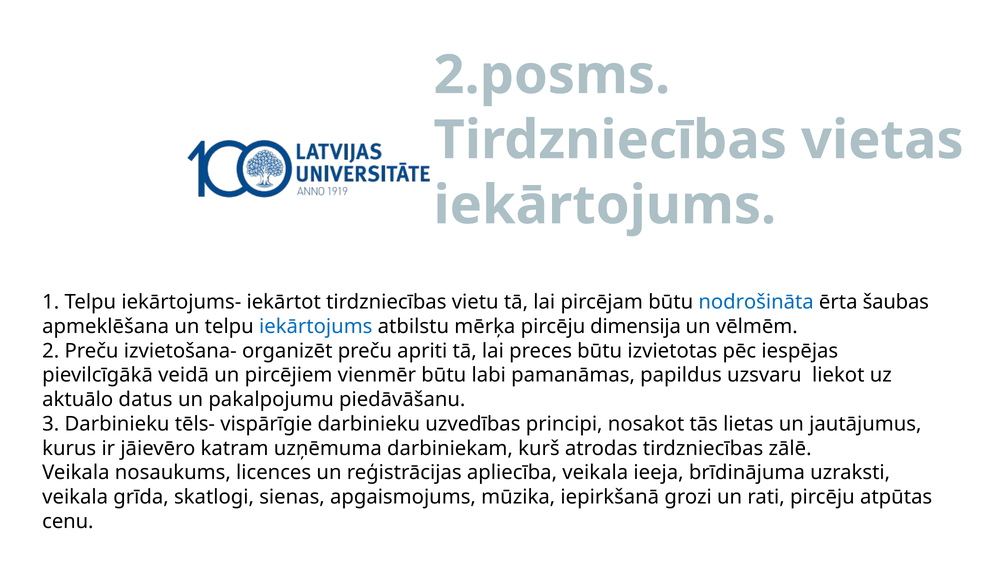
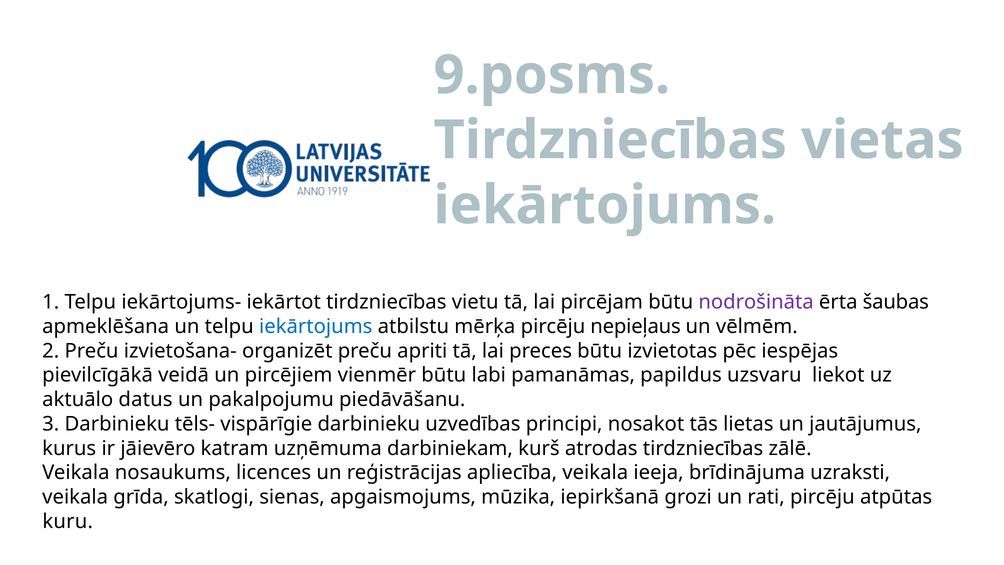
2.posms: 2.posms -> 9.posms
nodrošināta colour: blue -> purple
dimensija: dimensija -> nepieļaus
cenu: cenu -> kuru
